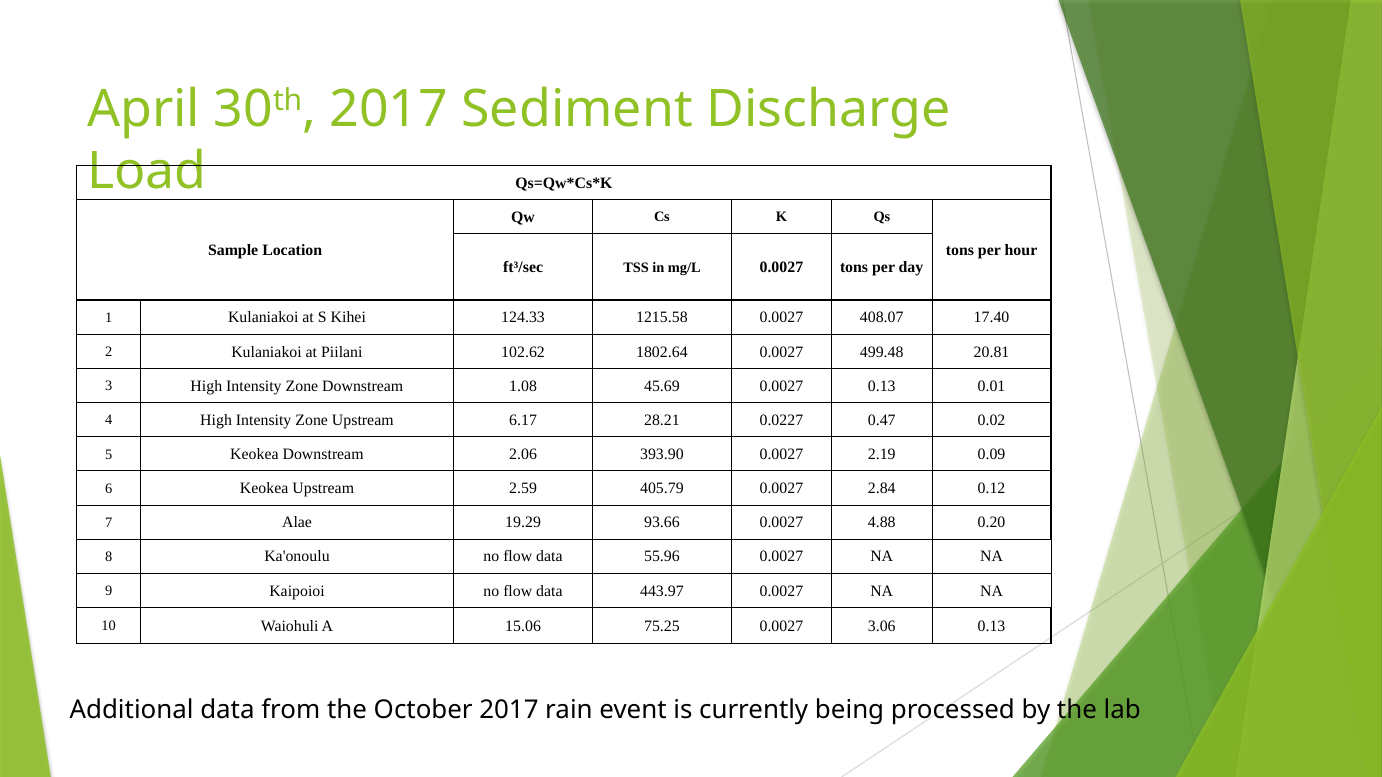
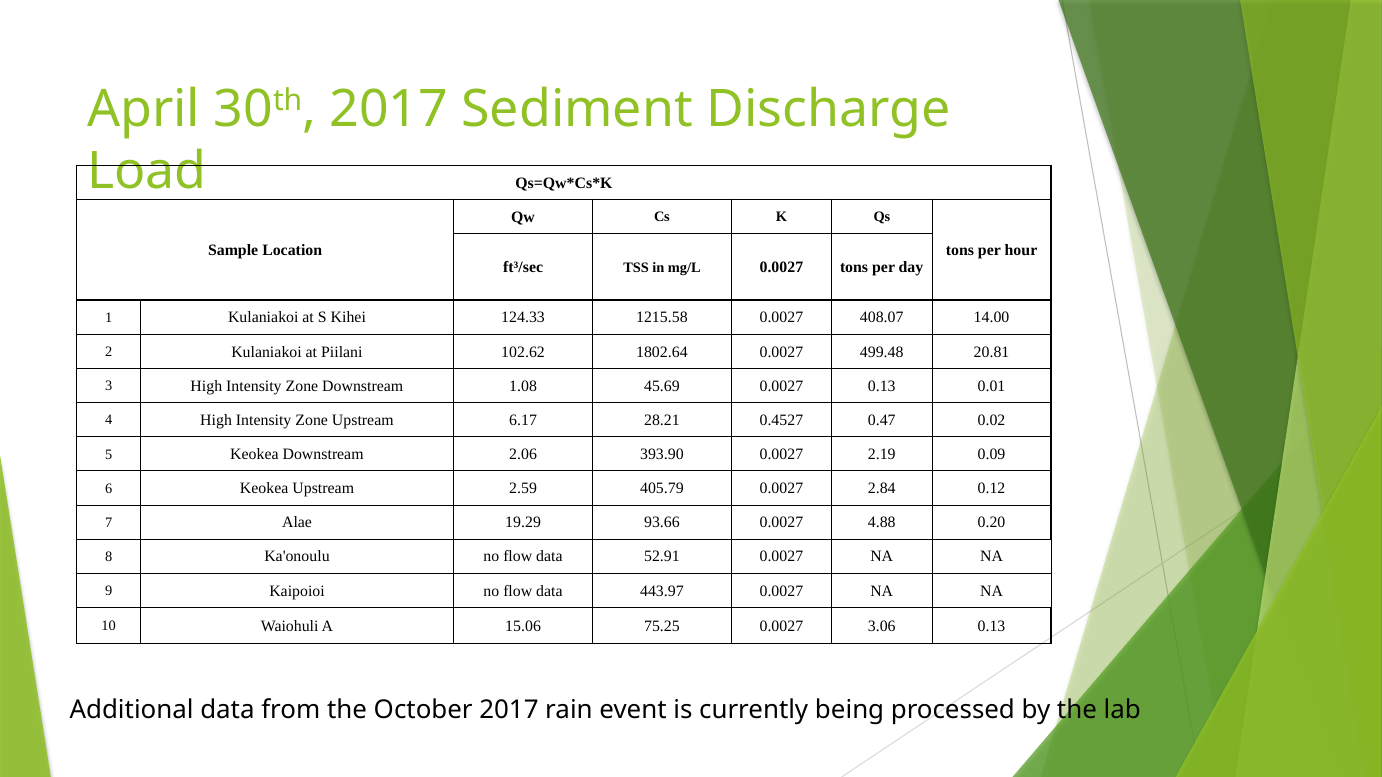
17.40: 17.40 -> 14.00
0.0227: 0.0227 -> 0.4527
55.96: 55.96 -> 52.91
